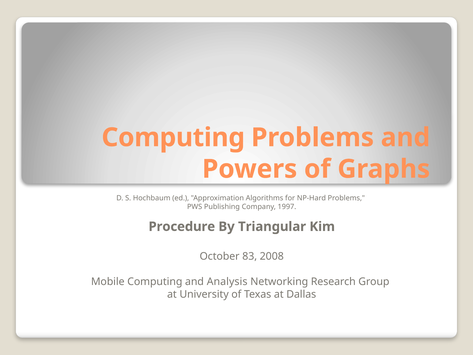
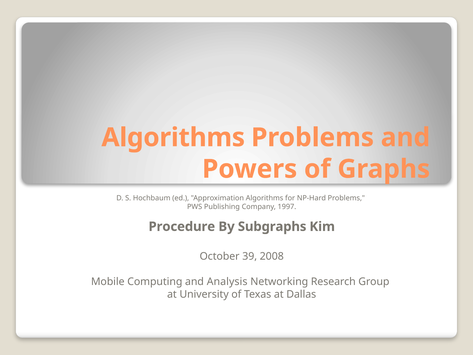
Computing at (173, 137): Computing -> Algorithms
Triangular: Triangular -> Subgraphs
83: 83 -> 39
